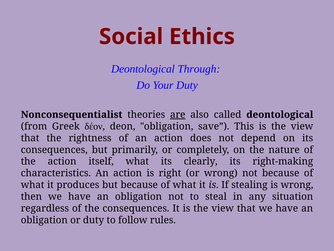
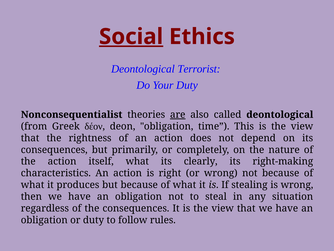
Social underline: none -> present
Through: Through -> Terrorist
save: save -> time
